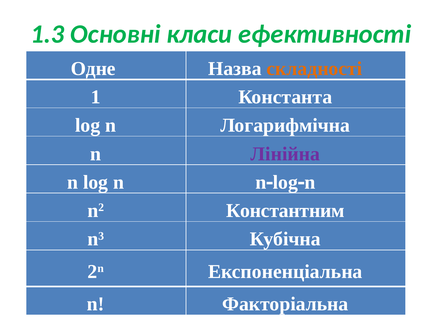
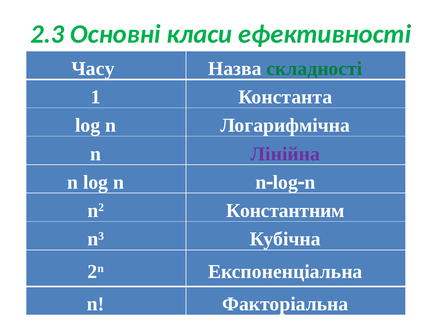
1.3: 1.3 -> 2.3
Одне: Одне -> Часу
складності colour: orange -> green
